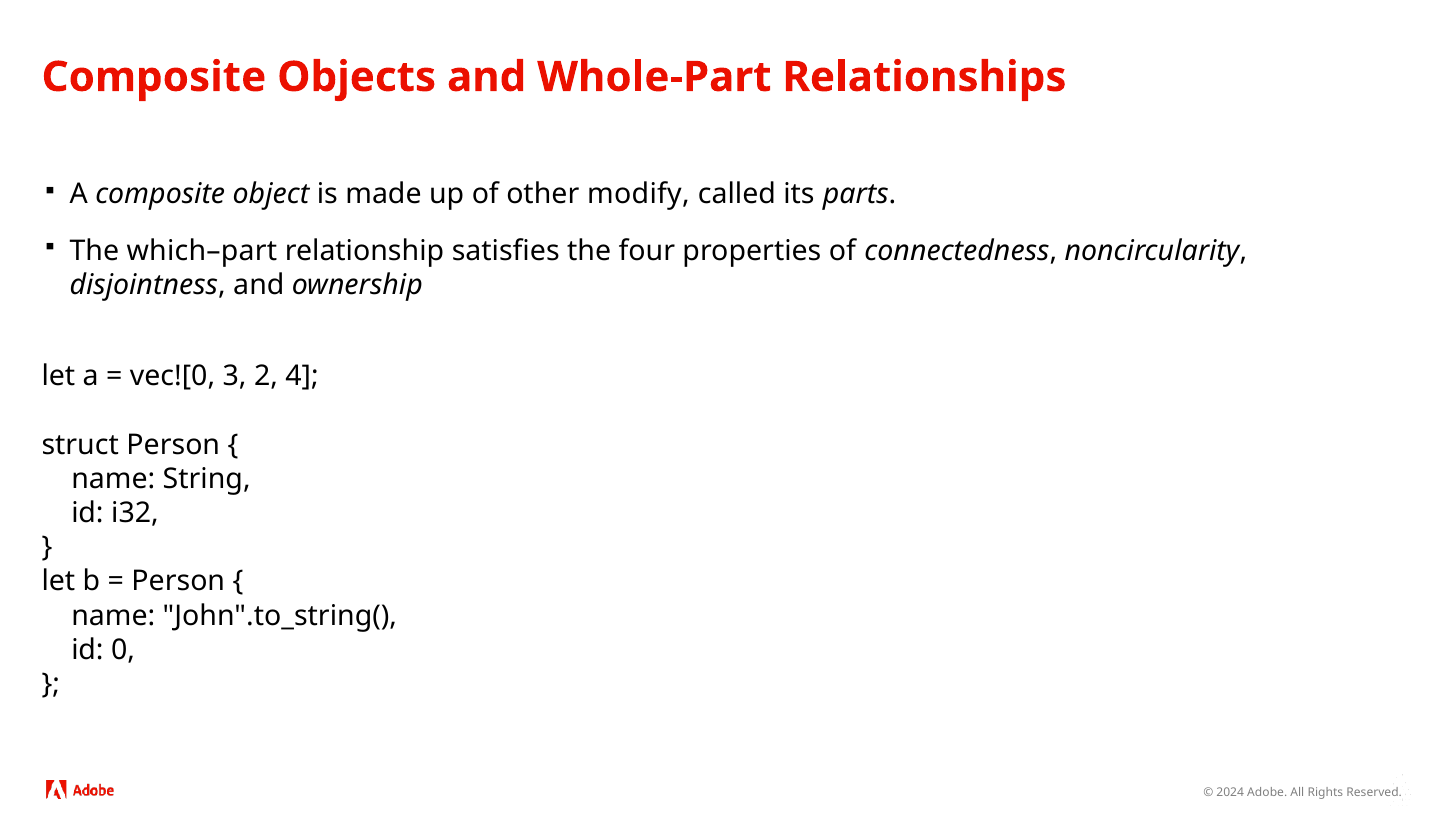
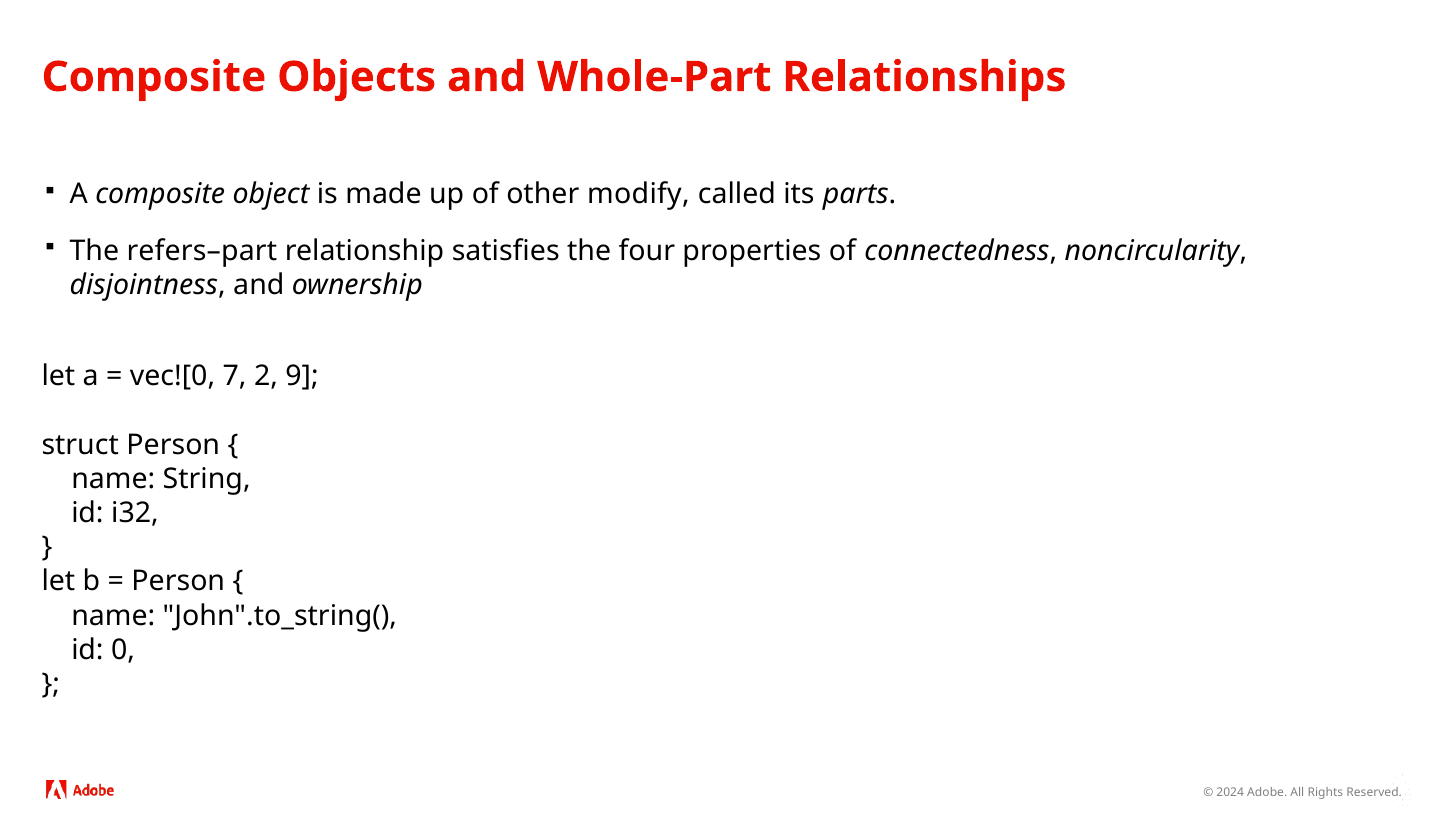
which–part: which–part -> refers–part
3: 3 -> 7
4: 4 -> 9
